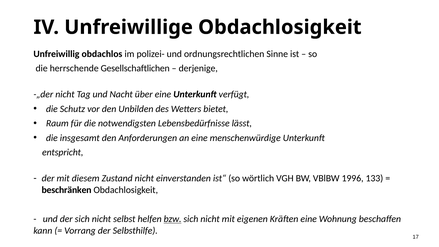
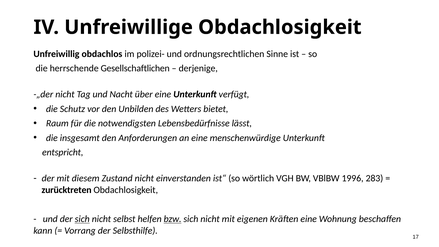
133: 133 -> 283
beschränken: beschränken -> zurücktreten
sich at (82, 219) underline: none -> present
